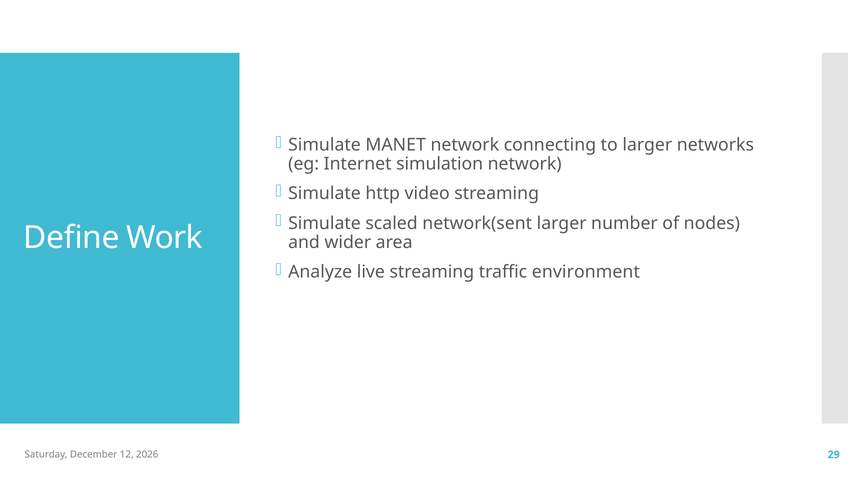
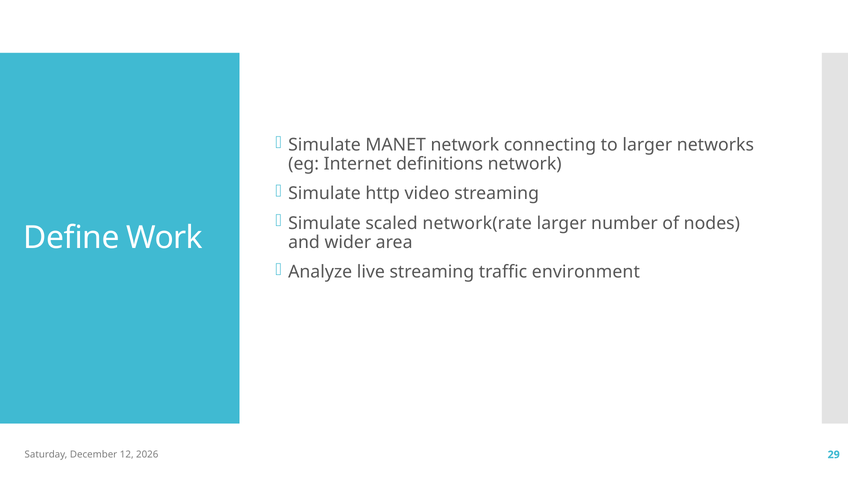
simulation: simulation -> definitions
network(sent: network(sent -> network(rate
